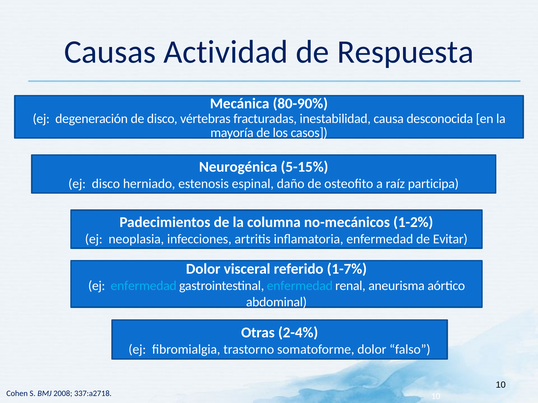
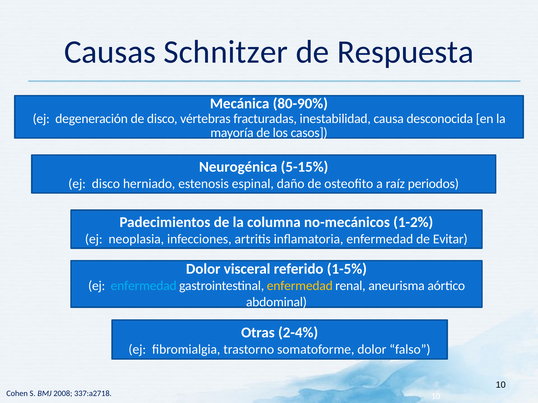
Actividad: Actividad -> Schnitzer
participa: participa -> periodos
1-7%: 1-7% -> 1-5%
enfermedad at (300, 286) colour: light blue -> yellow
